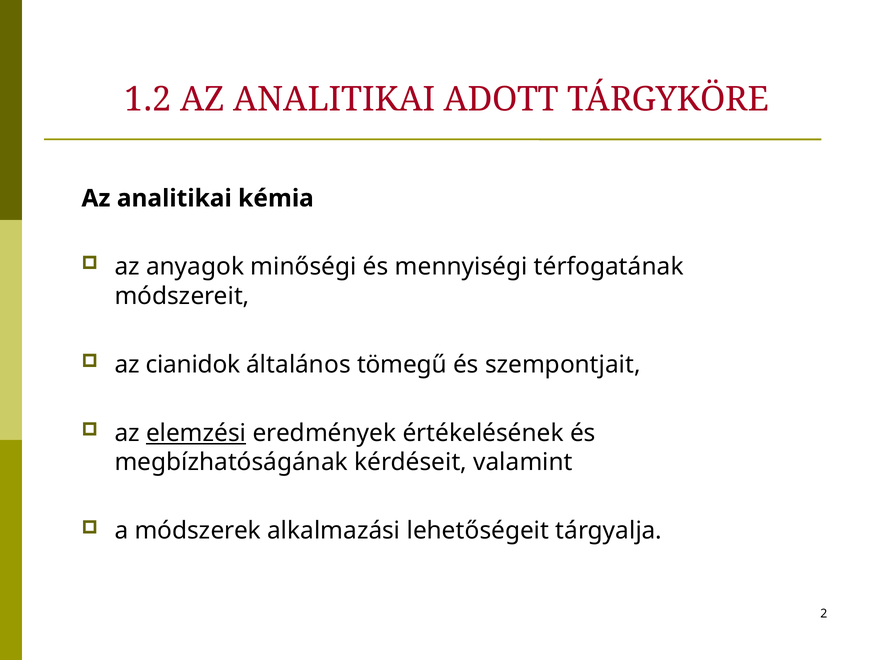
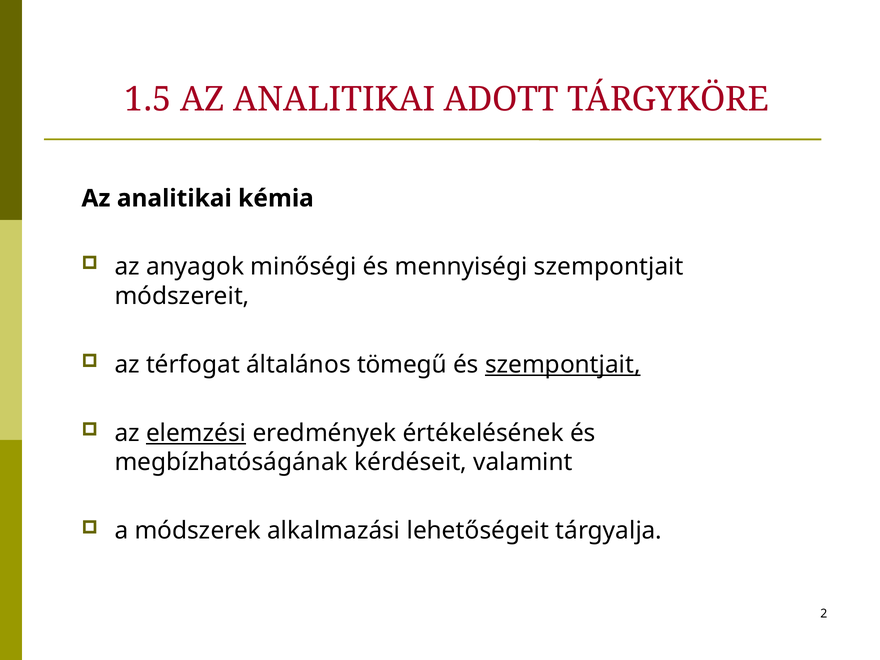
1.2: 1.2 -> 1.5
mennyiségi térfogatának: térfogatának -> szempontjait
cianidok: cianidok -> térfogat
szempontjait at (563, 365) underline: none -> present
